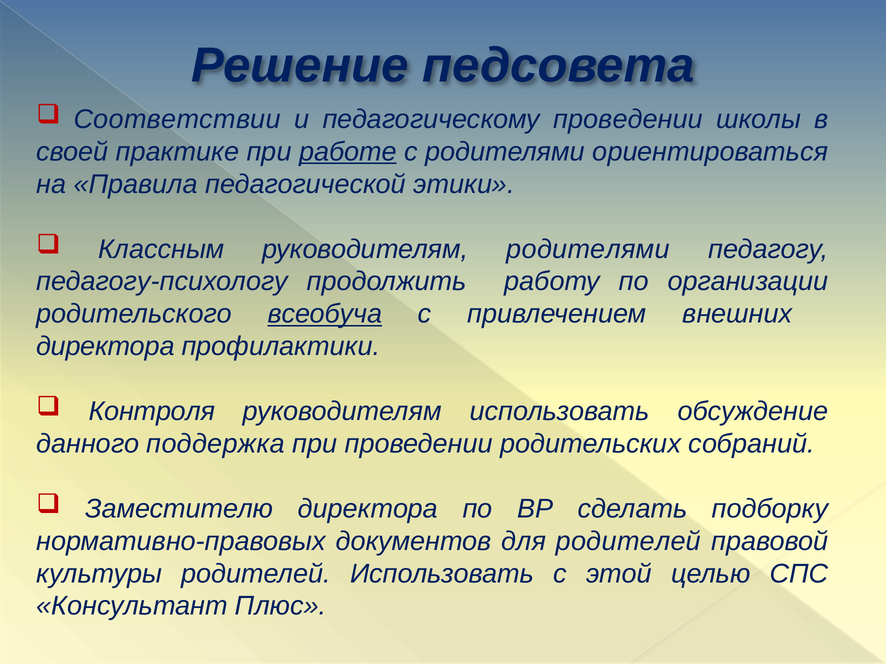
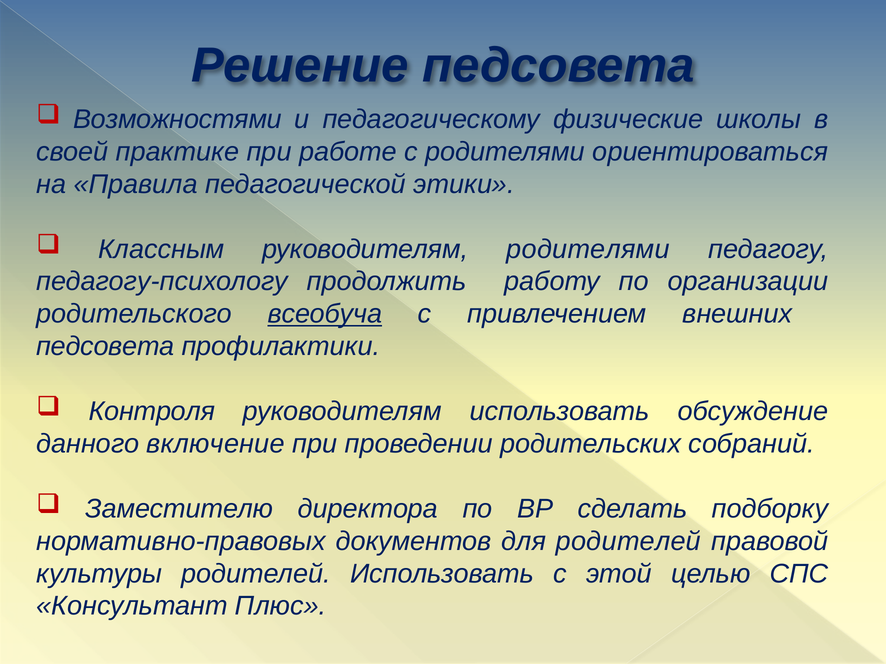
Соответствии: Соответствии -> Возможностями
педагогическому проведении: проведении -> физические
работе underline: present -> none
директора at (105, 347): директора -> педсовета
поддержка: поддержка -> включение
